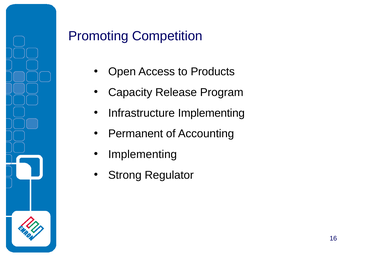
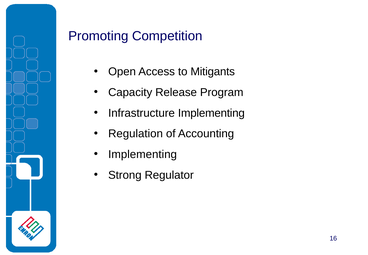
Products: Products -> Mitigants
Permanent: Permanent -> Regulation
